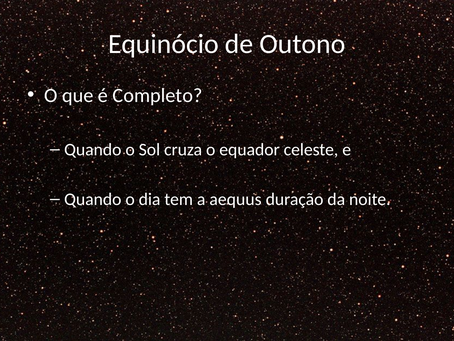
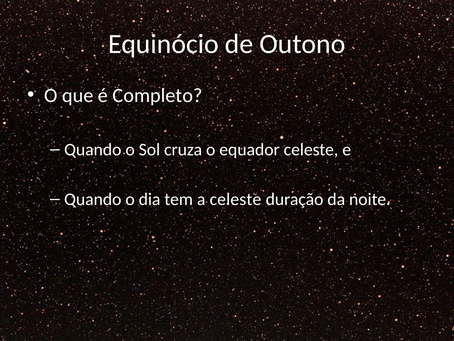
a aequus: aequus -> celeste
